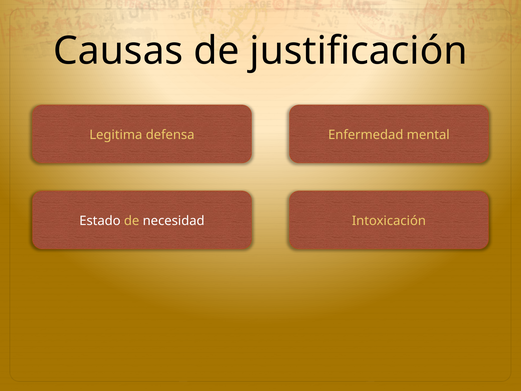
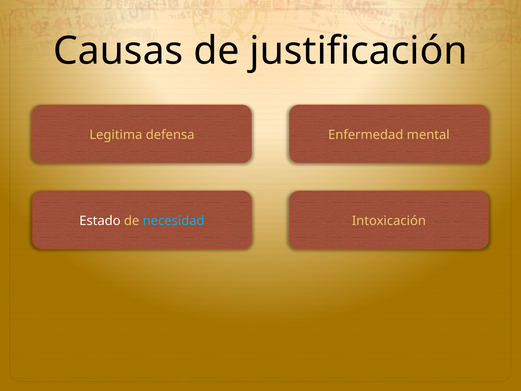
necesidad colour: white -> light blue
